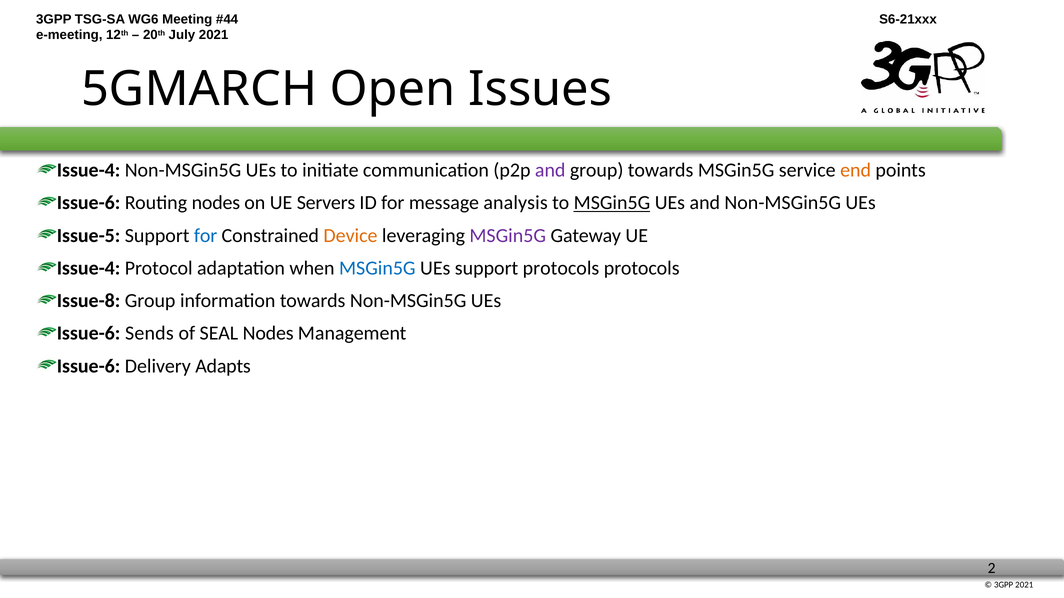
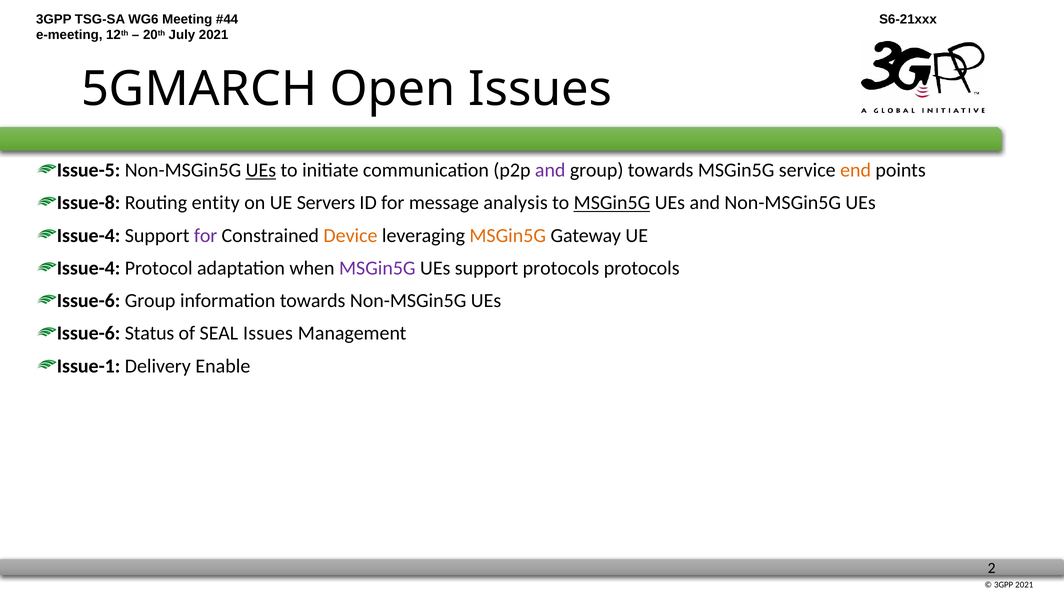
Issue-4 at (89, 170): Issue-4 -> Issue-5
UEs at (261, 170) underline: none -> present
Issue-6 at (89, 203): Issue-6 -> Issue-8
Routing nodes: nodes -> entity
Issue-5 at (89, 236): Issue-5 -> Issue-4
for at (206, 236) colour: blue -> purple
MSGin5G at (508, 236) colour: purple -> orange
MSGin5G at (377, 268) colour: blue -> purple
Issue-8 at (89, 301): Issue-8 -> Issue-6
Sends: Sends -> Status
SEAL Nodes: Nodes -> Issues
Issue-6 at (89, 366): Issue-6 -> Issue-1
Adapts: Adapts -> Enable
